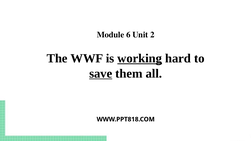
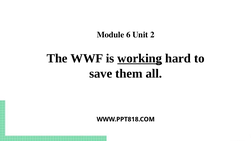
save underline: present -> none
